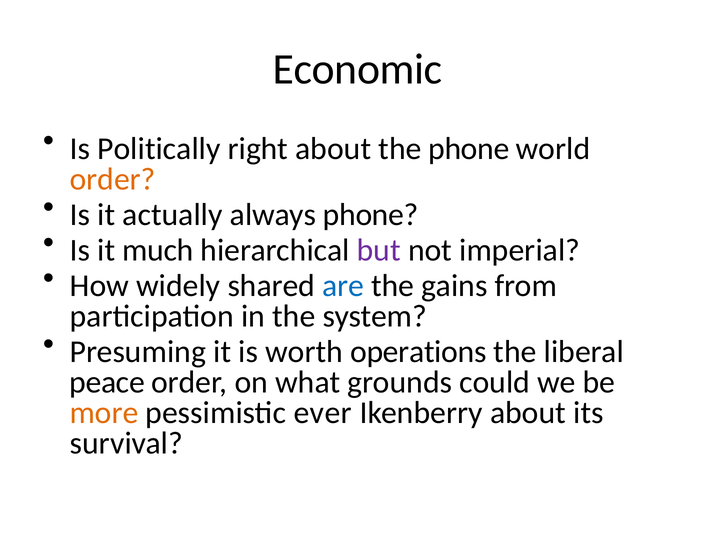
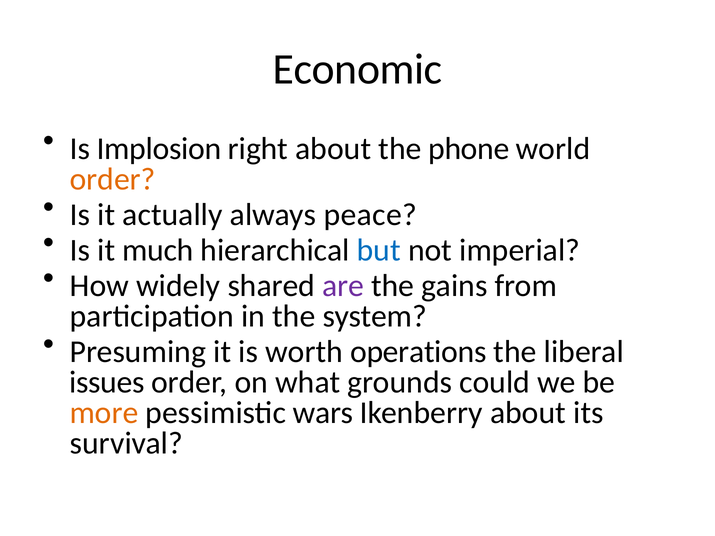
Politically: Politically -> Implosion
always phone: phone -> peace
but colour: purple -> blue
are colour: blue -> purple
peace: peace -> issues
ever: ever -> wars
